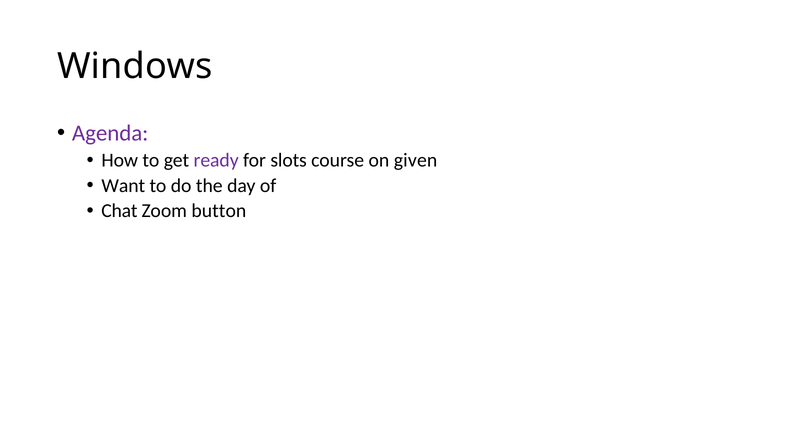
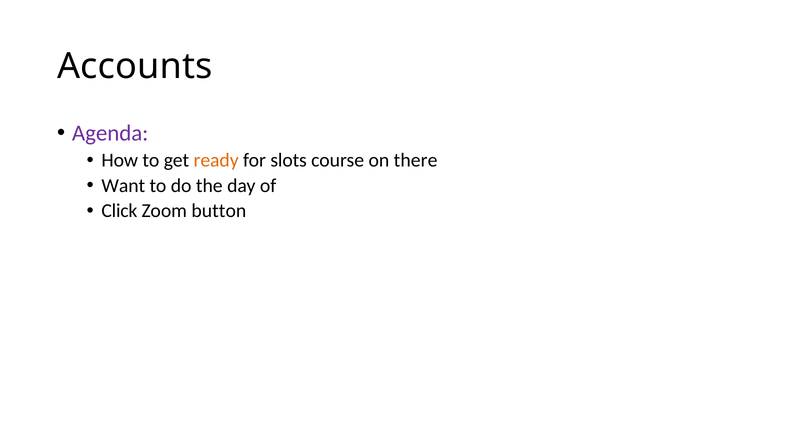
Windows: Windows -> Accounts
ready colour: purple -> orange
given: given -> there
Chat: Chat -> Click
